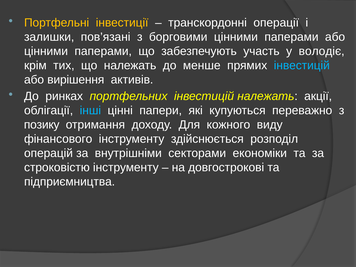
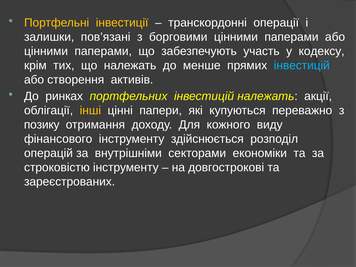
володіє: володіє -> кодексу
вирішення: вирішення -> створення
інші colour: light blue -> yellow
підприємництва: підприємництва -> зареєстрованих
